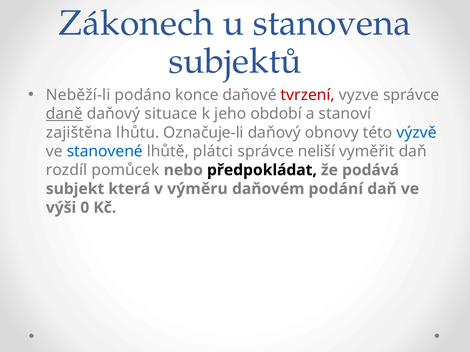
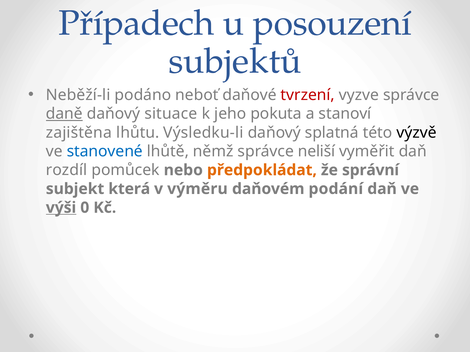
Zákonech: Zákonech -> Případech
stanovena: stanovena -> posouzení
konce: konce -> neboť
období: období -> pokuta
Označuje-li: Označuje-li -> Výsledku-li
obnovy: obnovy -> splatná
výzvě colour: blue -> black
plátci: plátci -> němž
předpokládat colour: black -> orange
podává: podává -> správní
výši underline: none -> present
